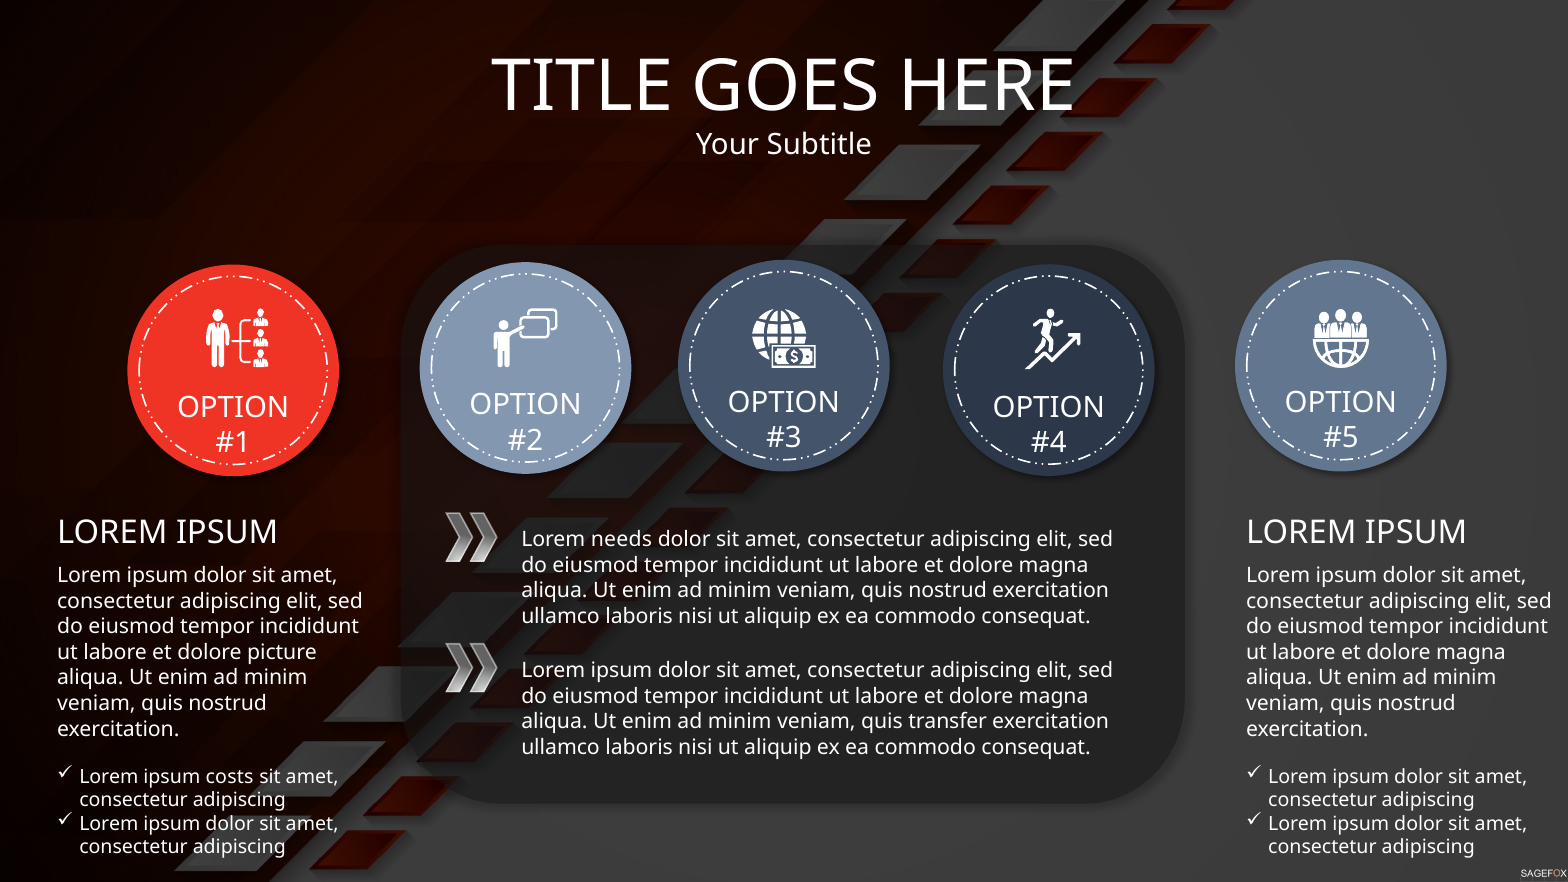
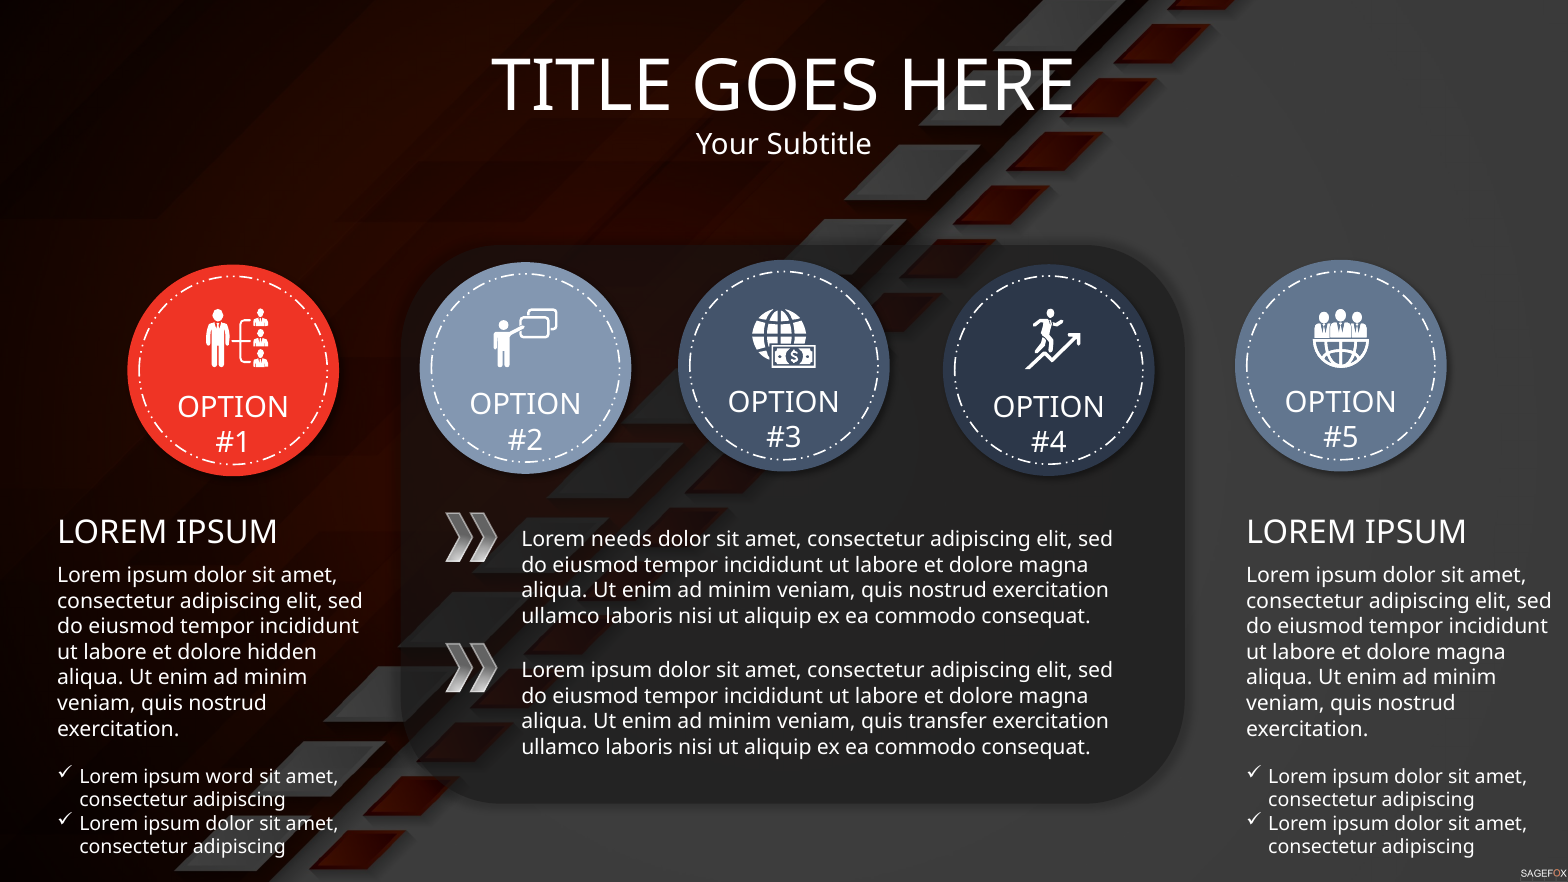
picture: picture -> hidden
costs: costs -> word
